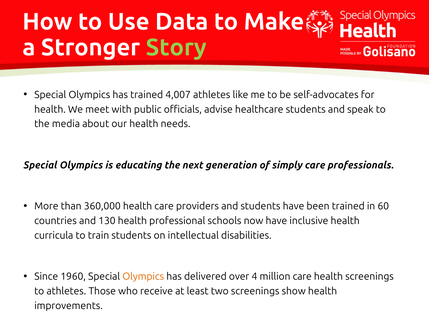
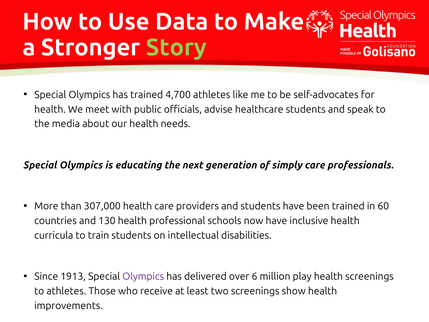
4,007: 4,007 -> 4,700
360,000: 360,000 -> 307,000
1960: 1960 -> 1913
Olympics at (143, 276) colour: orange -> purple
4: 4 -> 6
million care: care -> play
